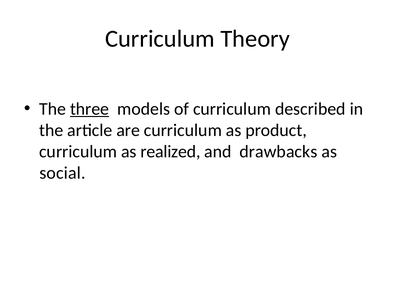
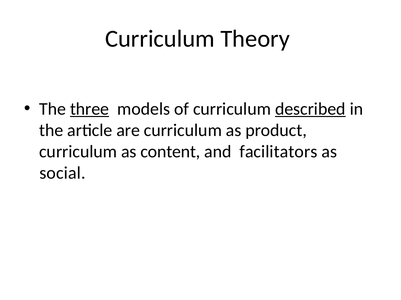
described underline: none -> present
realized: realized -> content
drawbacks: drawbacks -> facilitators
